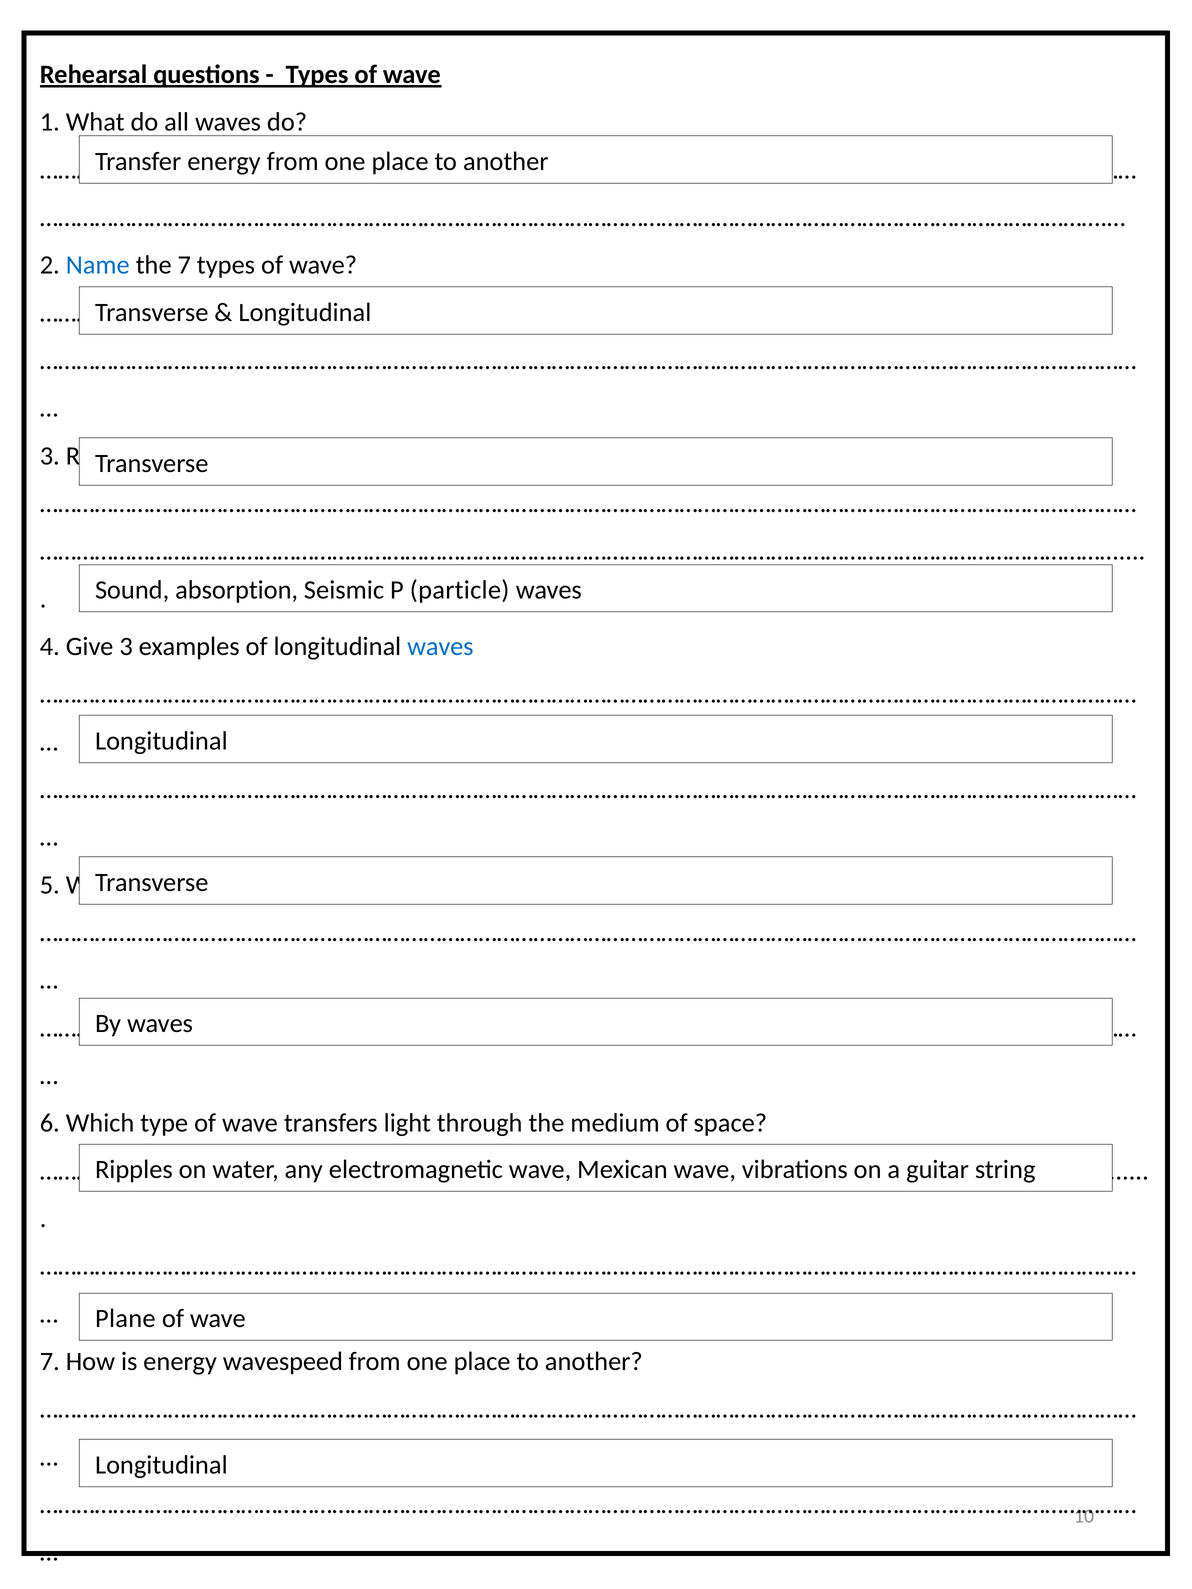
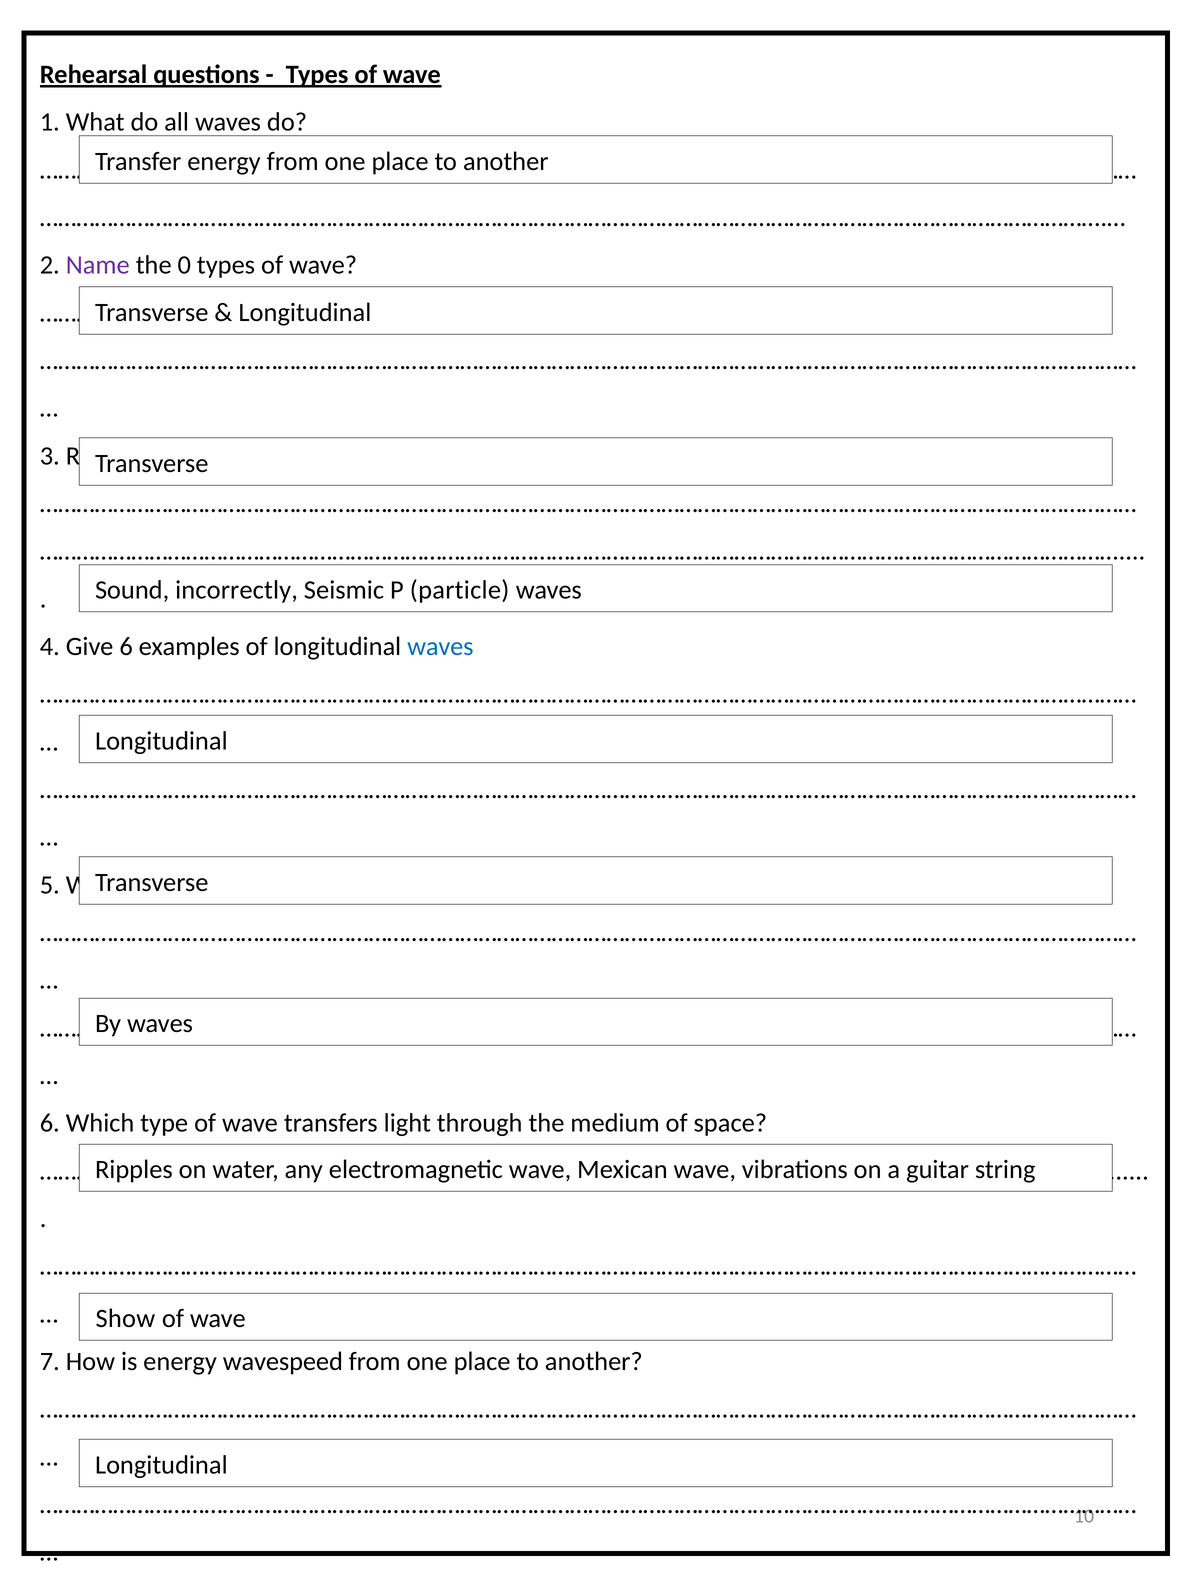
Name colour: blue -> purple
the 7: 7 -> 0
absorption: absorption -> incorrectly
4 Give 3: 3 -> 6
Plane: Plane -> Show
